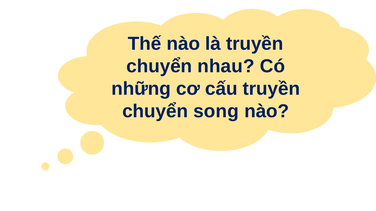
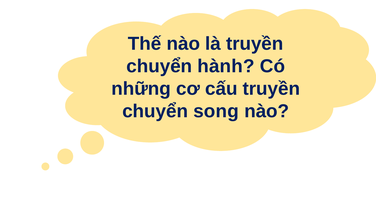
nhau: nhau -> hành
